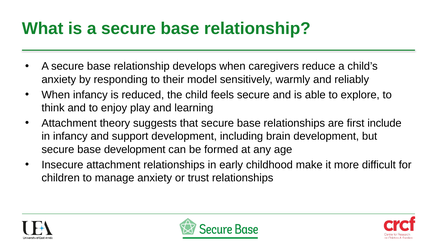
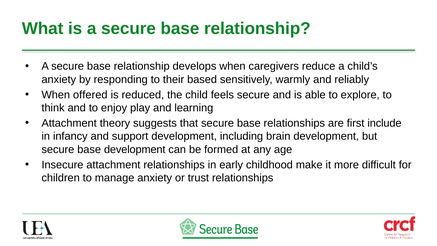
model: model -> based
When infancy: infancy -> offered
